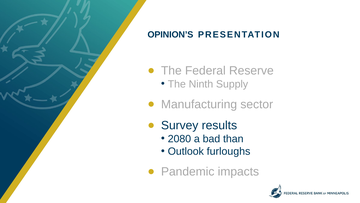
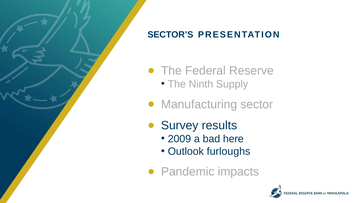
OPINION’S: OPINION’S -> SECTOR’S
2080: 2080 -> 2009
than: than -> here
